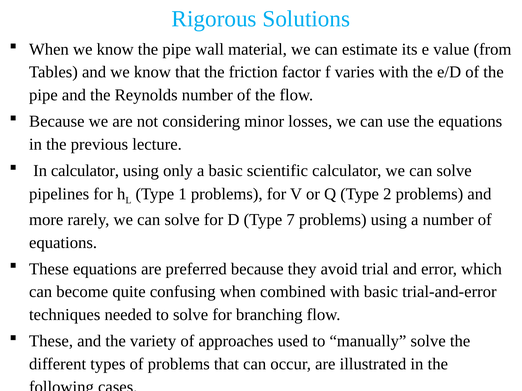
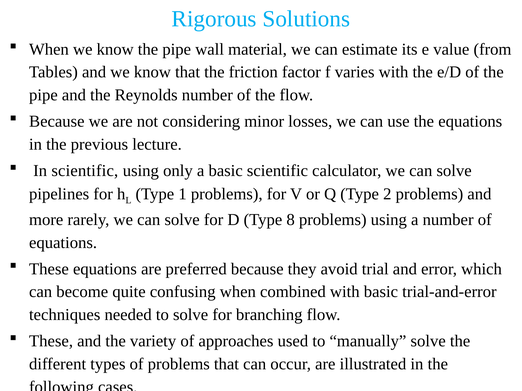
In calculator: calculator -> scientific
7: 7 -> 8
